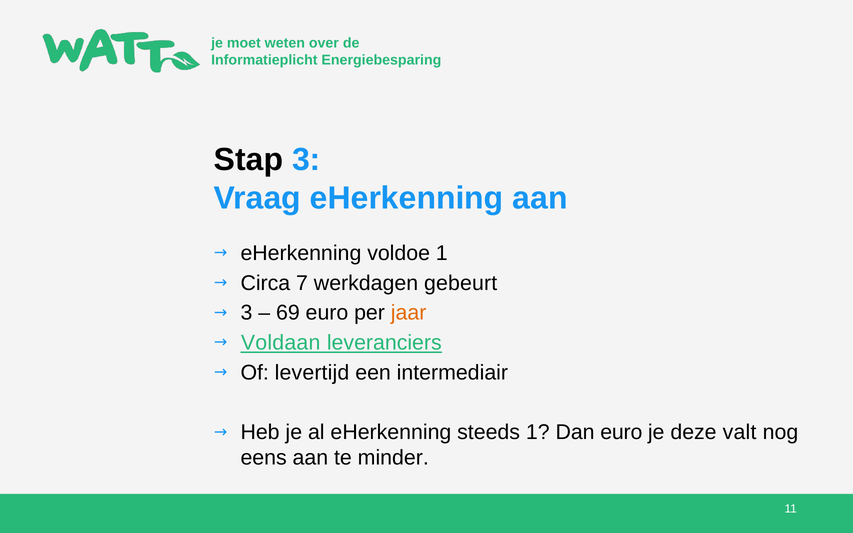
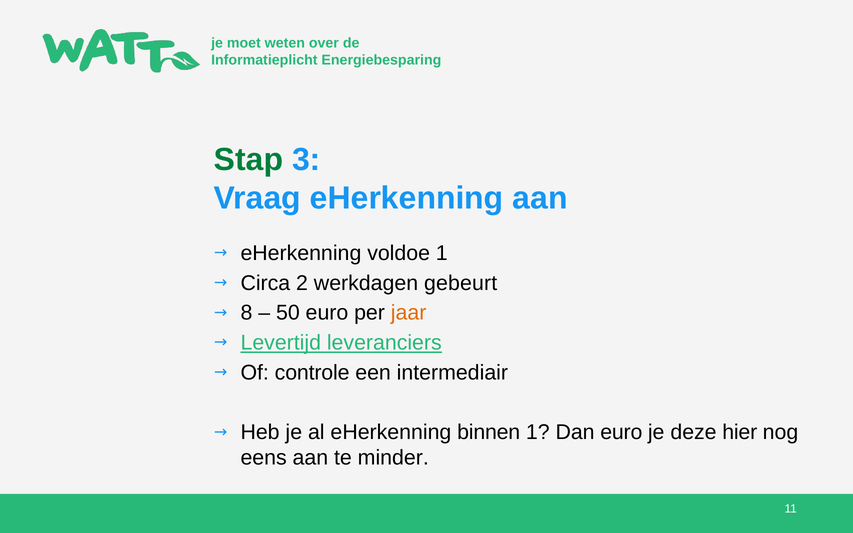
Stap colour: black -> green
7: 7 -> 2
3 at (246, 313): 3 -> 8
69: 69 -> 50
Voldaan: Voldaan -> Levertijd
levertijd: levertijd -> controle
steeds: steeds -> binnen
valt: valt -> hier
